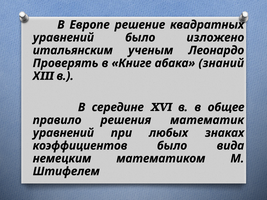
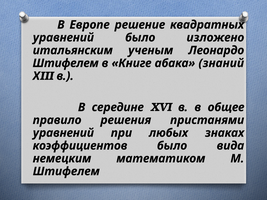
Проверять at (66, 63): Проверять -> Штифелем
математик: математик -> пристанями
